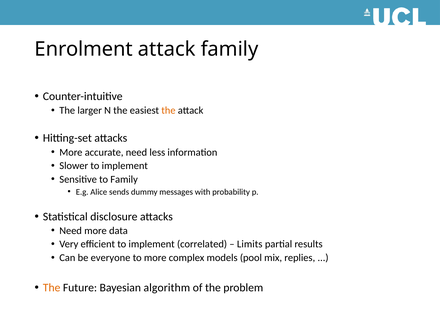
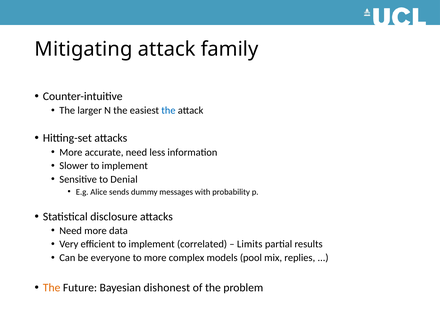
Enrolment: Enrolment -> Mitigating
the at (168, 110) colour: orange -> blue
to Family: Family -> Denial
algorithm: algorithm -> dishonest
